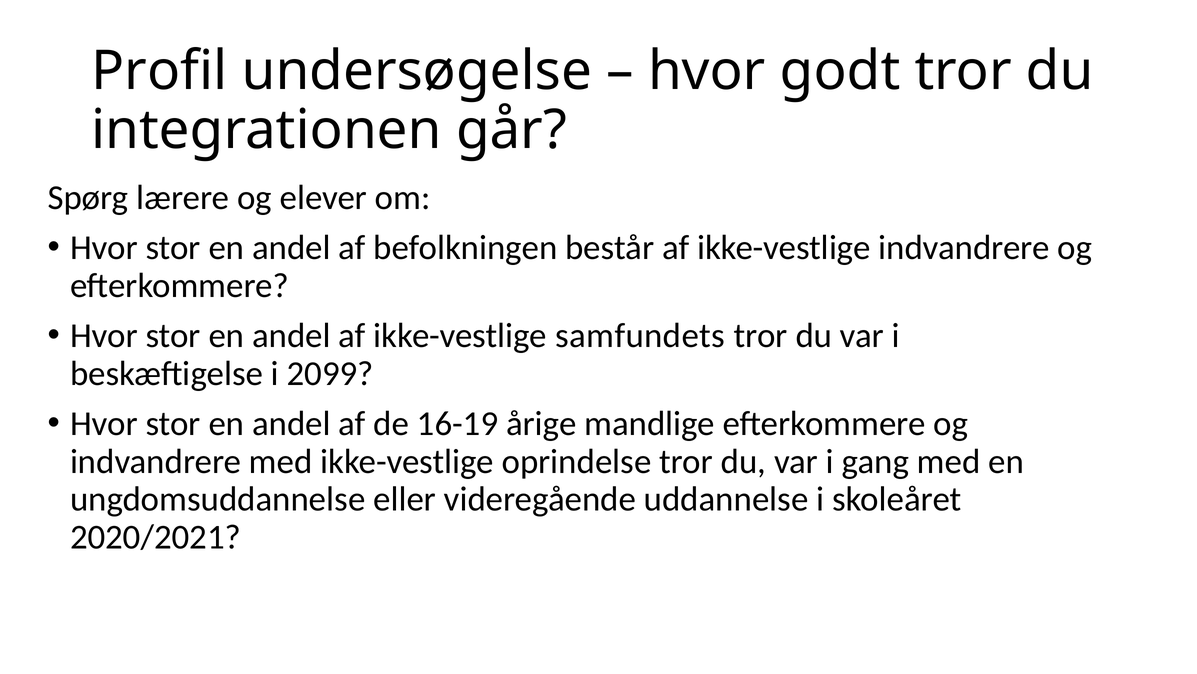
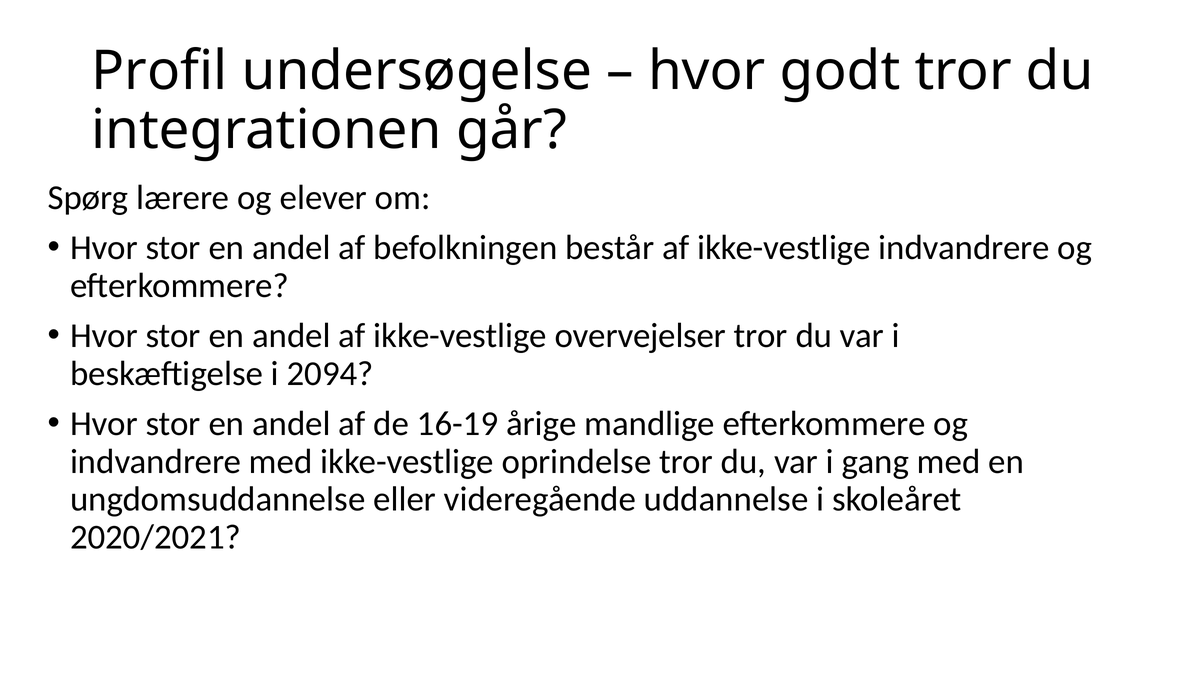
samfundets: samfundets -> overvejelser
2099: 2099 -> 2094
